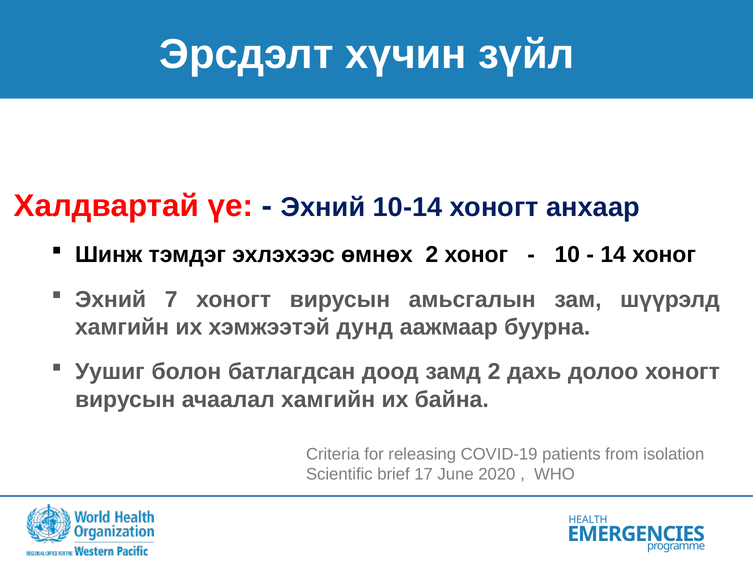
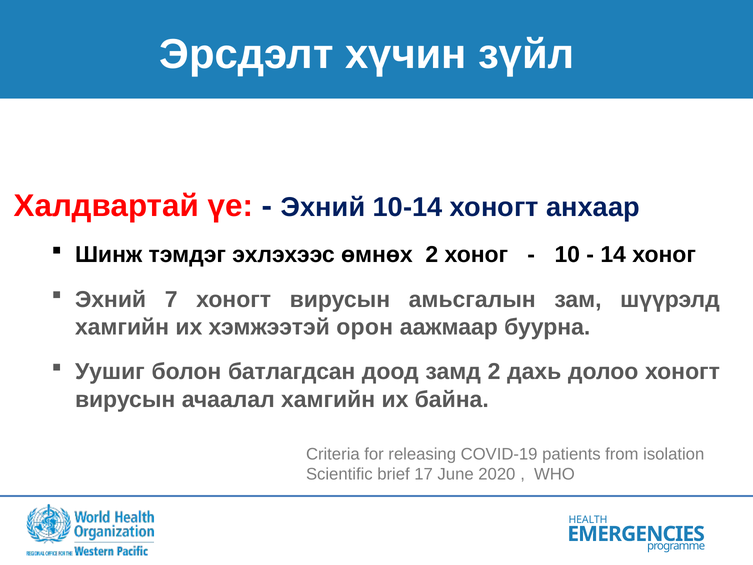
дунд: дунд -> орон
